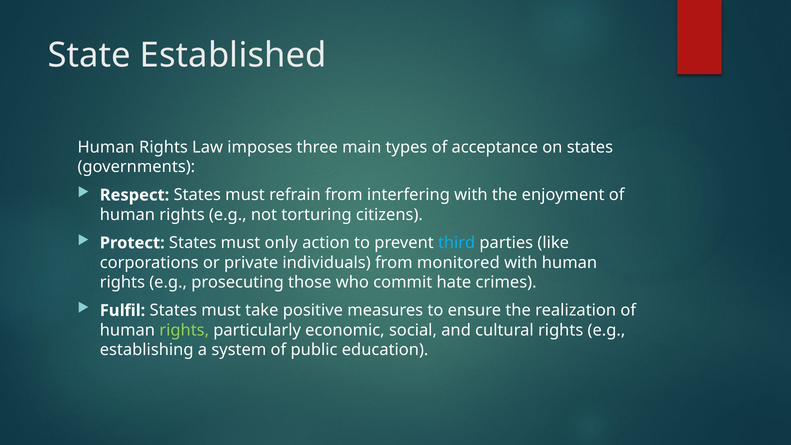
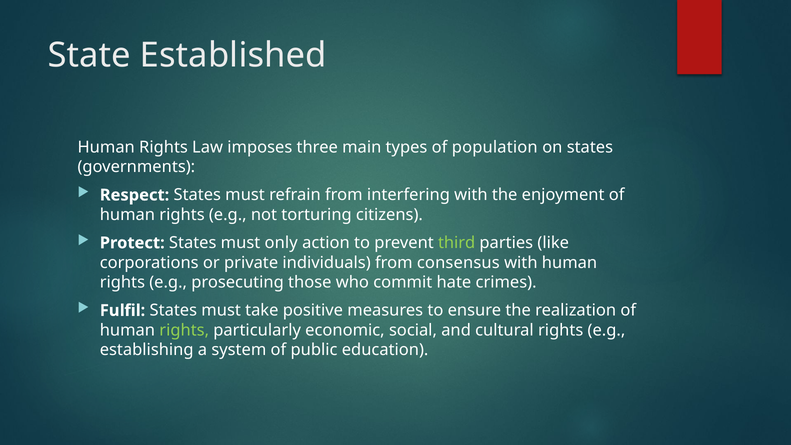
acceptance: acceptance -> population
third colour: light blue -> light green
monitored: monitored -> consensus
